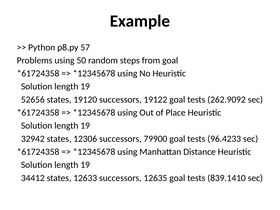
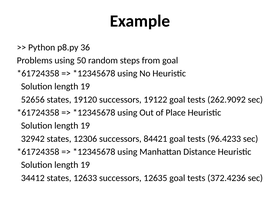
57: 57 -> 36
79900: 79900 -> 84421
839.1410: 839.1410 -> 372.4236
